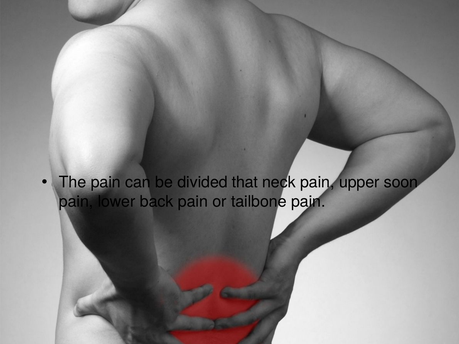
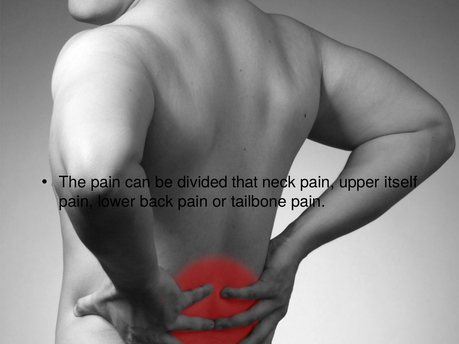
soon: soon -> itself
